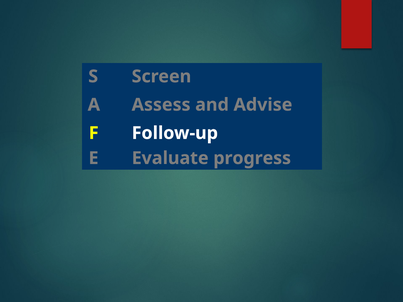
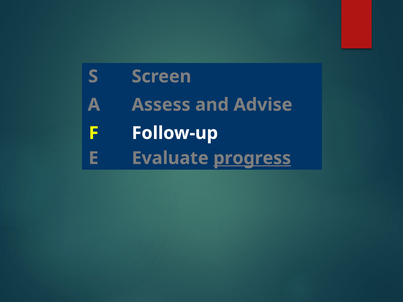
progress underline: none -> present
